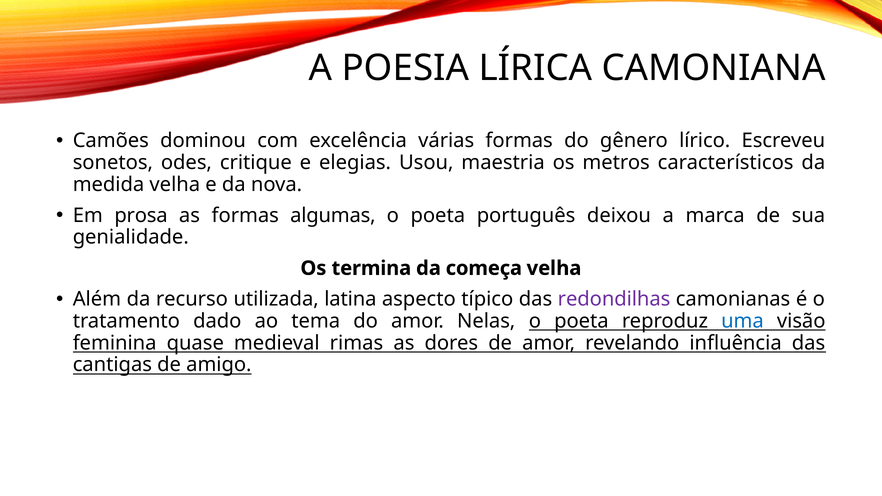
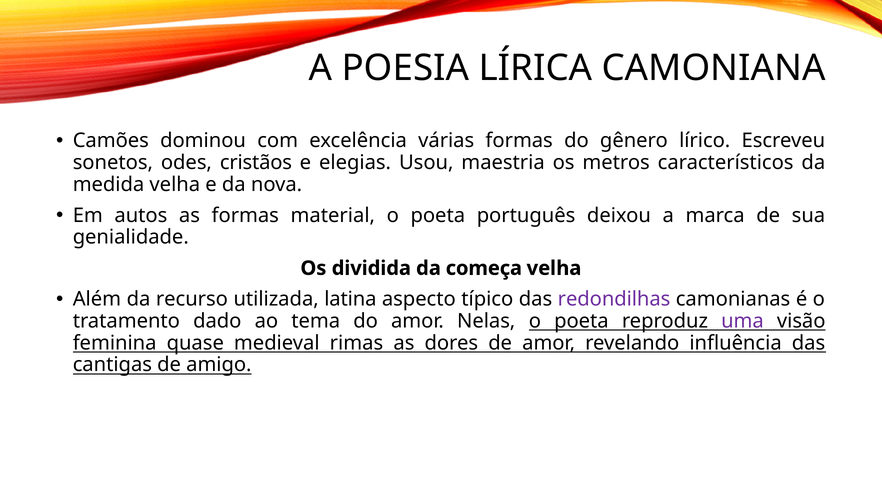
critique: critique -> cristãos
prosa: prosa -> autos
algumas: algumas -> material
termina: termina -> dividida
uma colour: blue -> purple
